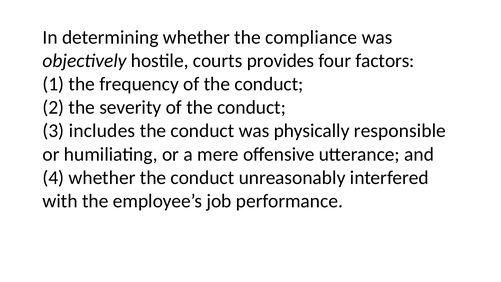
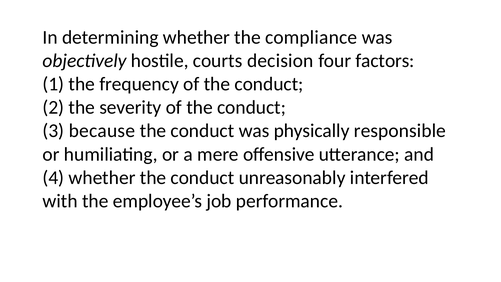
provides: provides -> decision
includes: includes -> because
